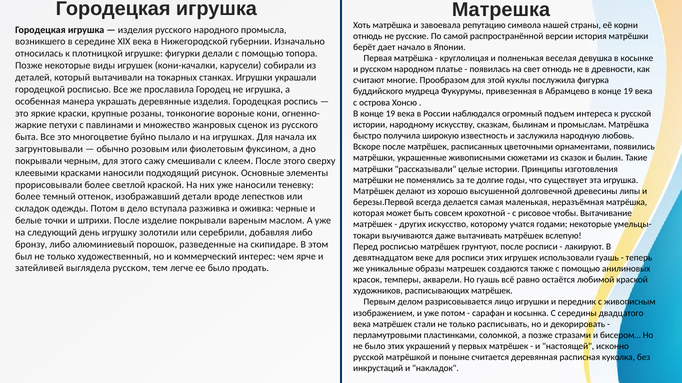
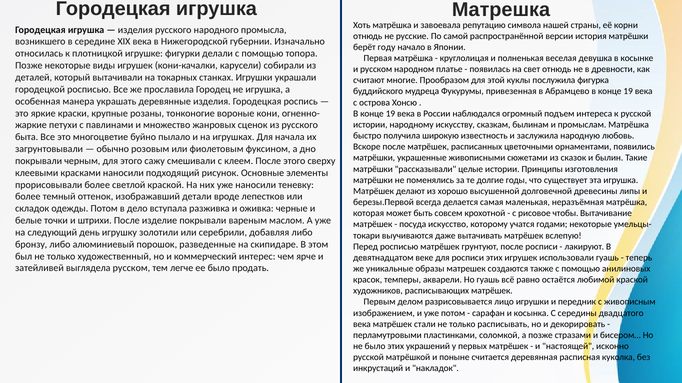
дает: дает -> году
других: других -> посуда
